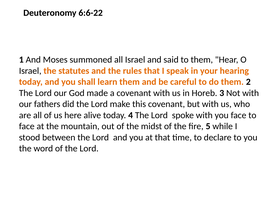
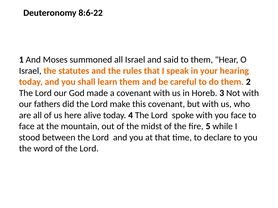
6:6-22: 6:6-22 -> 8:6-22
